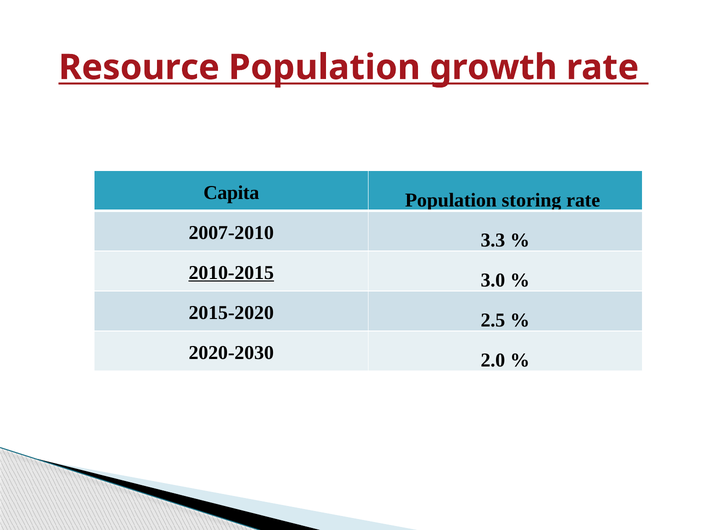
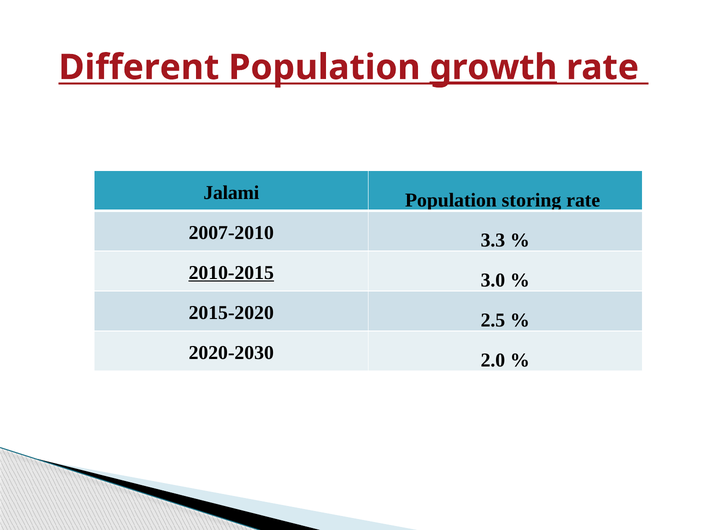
Resource: Resource -> Different
growth underline: none -> present
Capita: Capita -> Jalami
